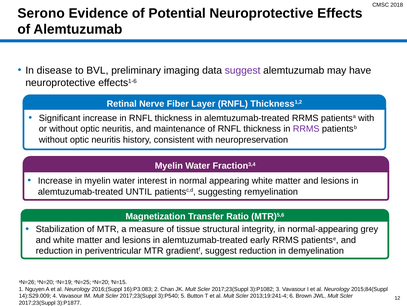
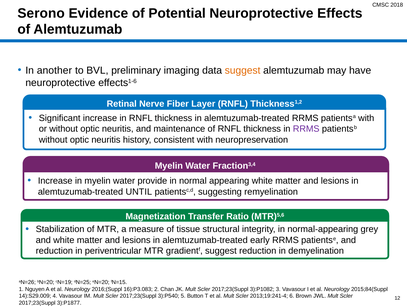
disease: disease -> another
suggest at (243, 70) colour: purple -> orange
interest: interest -> provide
